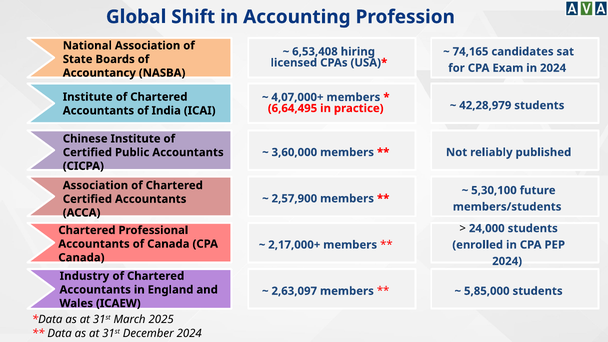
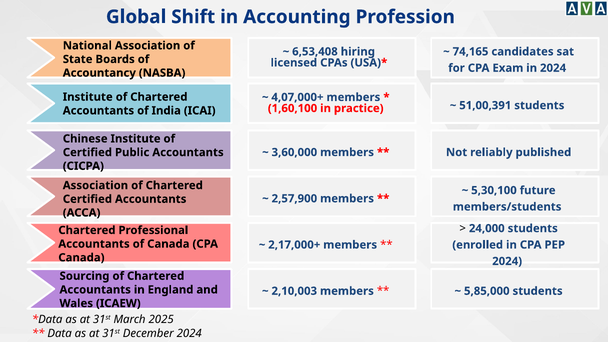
6,64,495: 6,64,495 -> 1,60,100
42,28,979: 42,28,979 -> 51,00,391
Industry: Industry -> Sourcing
2,63,097: 2,63,097 -> 2,10,003
